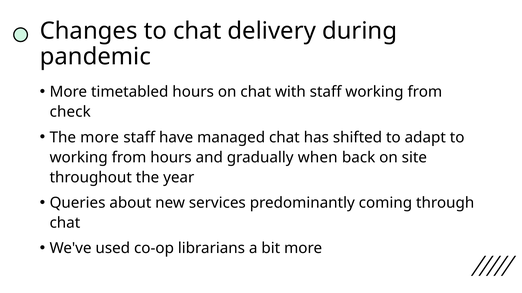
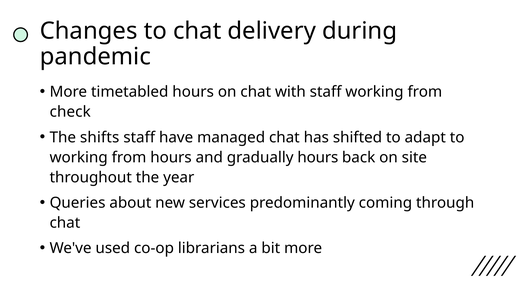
The more: more -> shifts
gradually when: when -> hours
